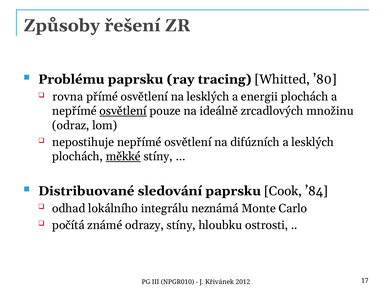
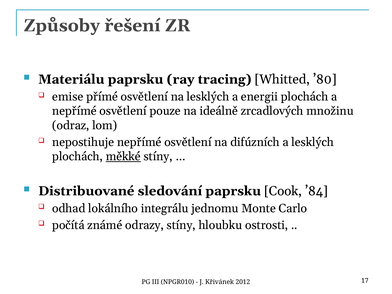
Problému: Problému -> Materiálu
rovna: rovna -> emise
osvětlení at (123, 111) underline: present -> none
neznámá: neznámá -> jednomu
